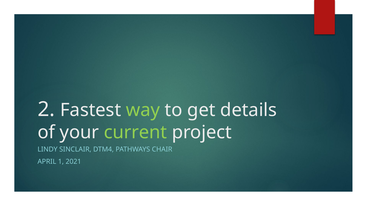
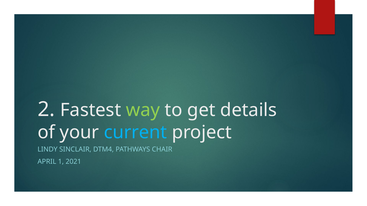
current colour: light green -> light blue
